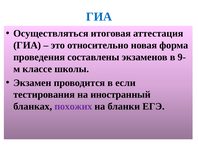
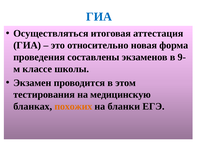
если: если -> этом
иностранный: иностранный -> медицинскую
похожих colour: purple -> orange
